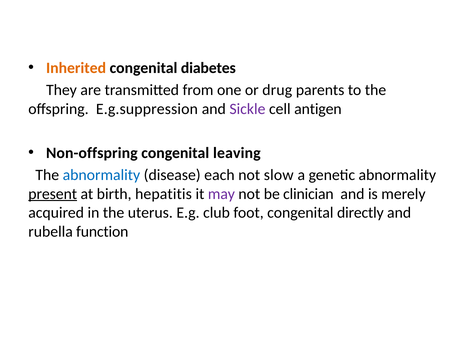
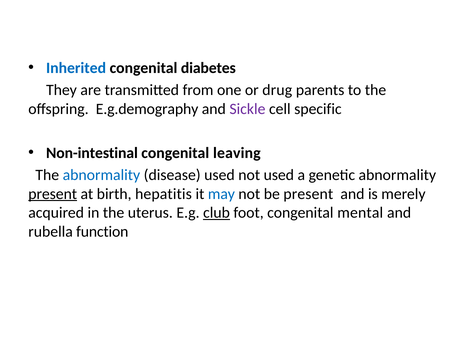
Inherited colour: orange -> blue
E.g.suppression: E.g.suppression -> E.g.demography
antigen: antigen -> specific
Non-offspring: Non-offspring -> Non-intestinal
disease each: each -> used
not slow: slow -> used
may colour: purple -> blue
be clinician: clinician -> present
club underline: none -> present
directly: directly -> mental
